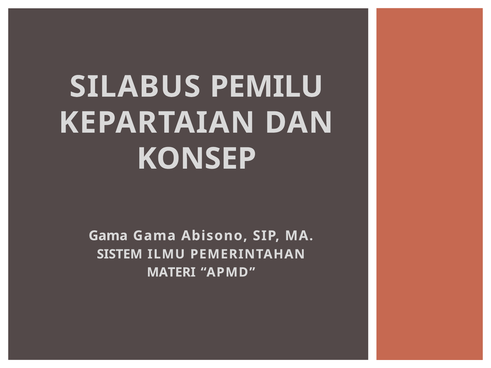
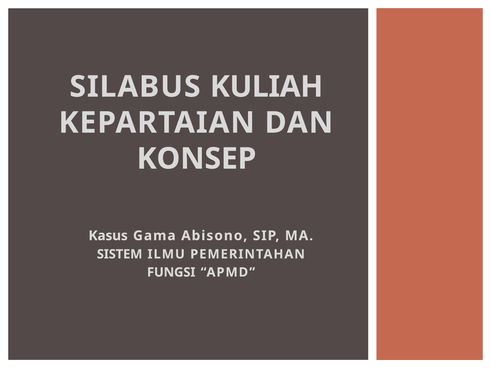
PEMILU: PEMILU -> KULIAH
Gama at (108, 236): Gama -> Kasus
MATERI: MATERI -> FUNGSI
